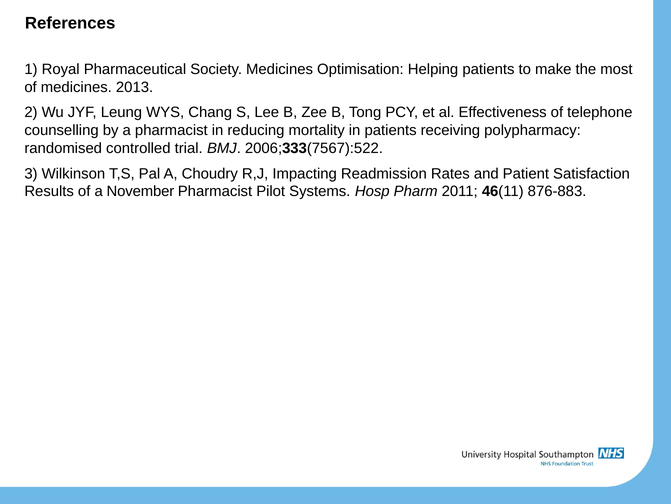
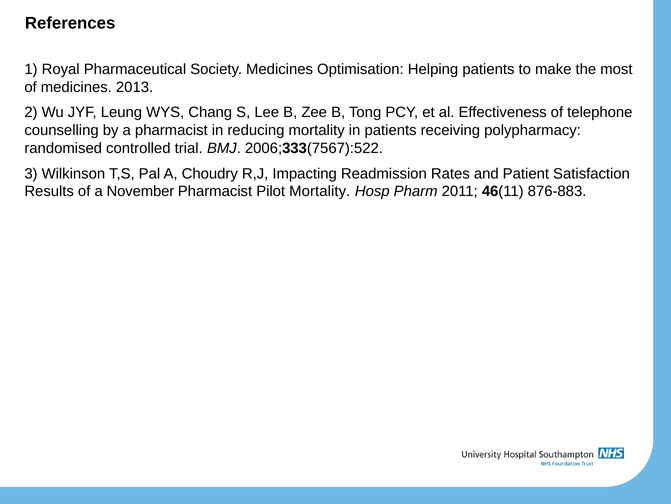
Pilot Systems: Systems -> Mortality
